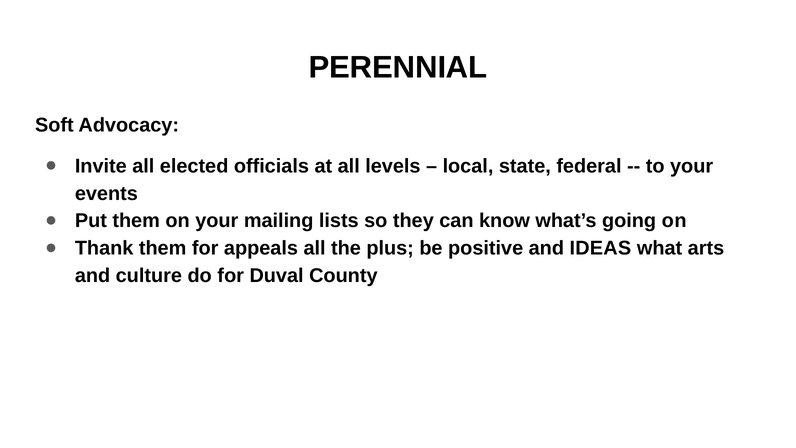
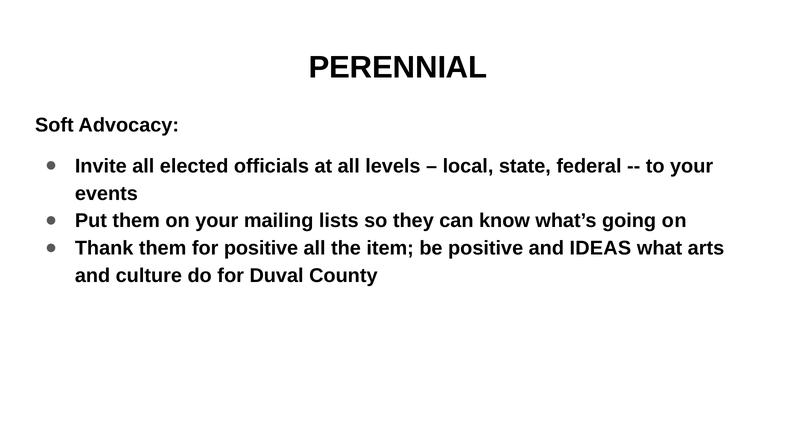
for appeals: appeals -> positive
plus: plus -> item
